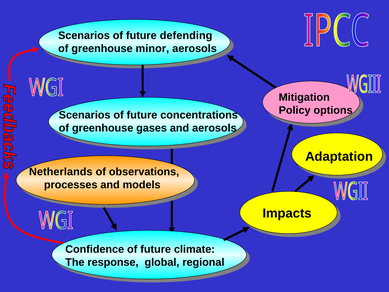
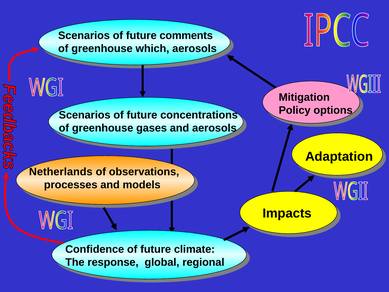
defending: defending -> comments
minor: minor -> which
